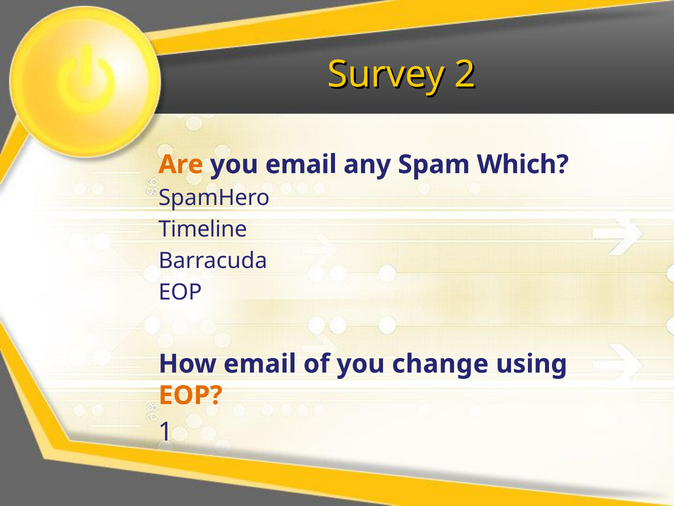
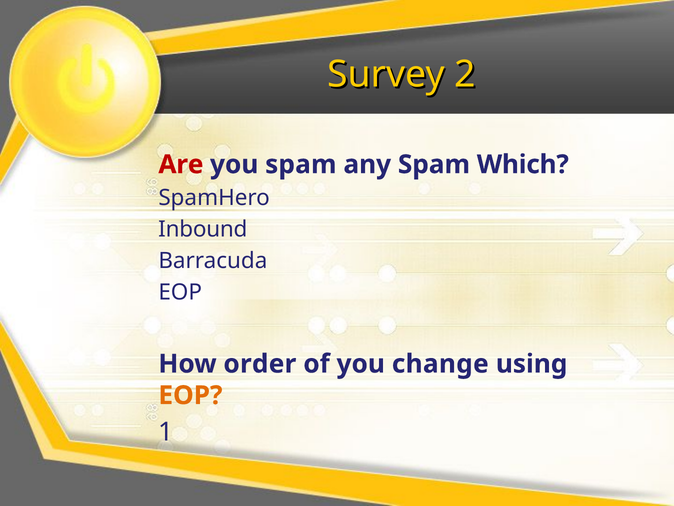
Are colour: orange -> red
you email: email -> spam
Timeline: Timeline -> Inbound
How email: email -> order
